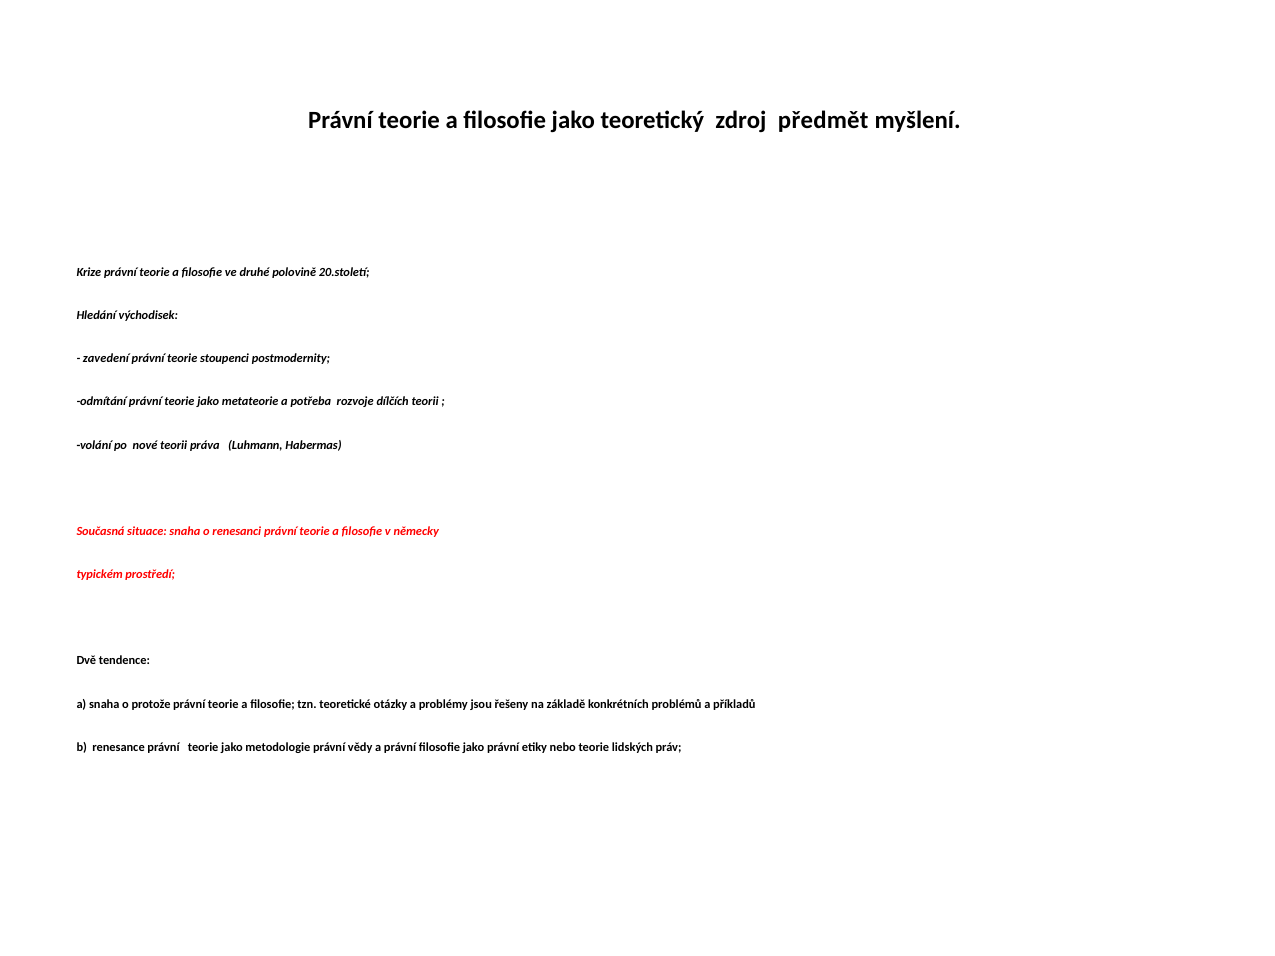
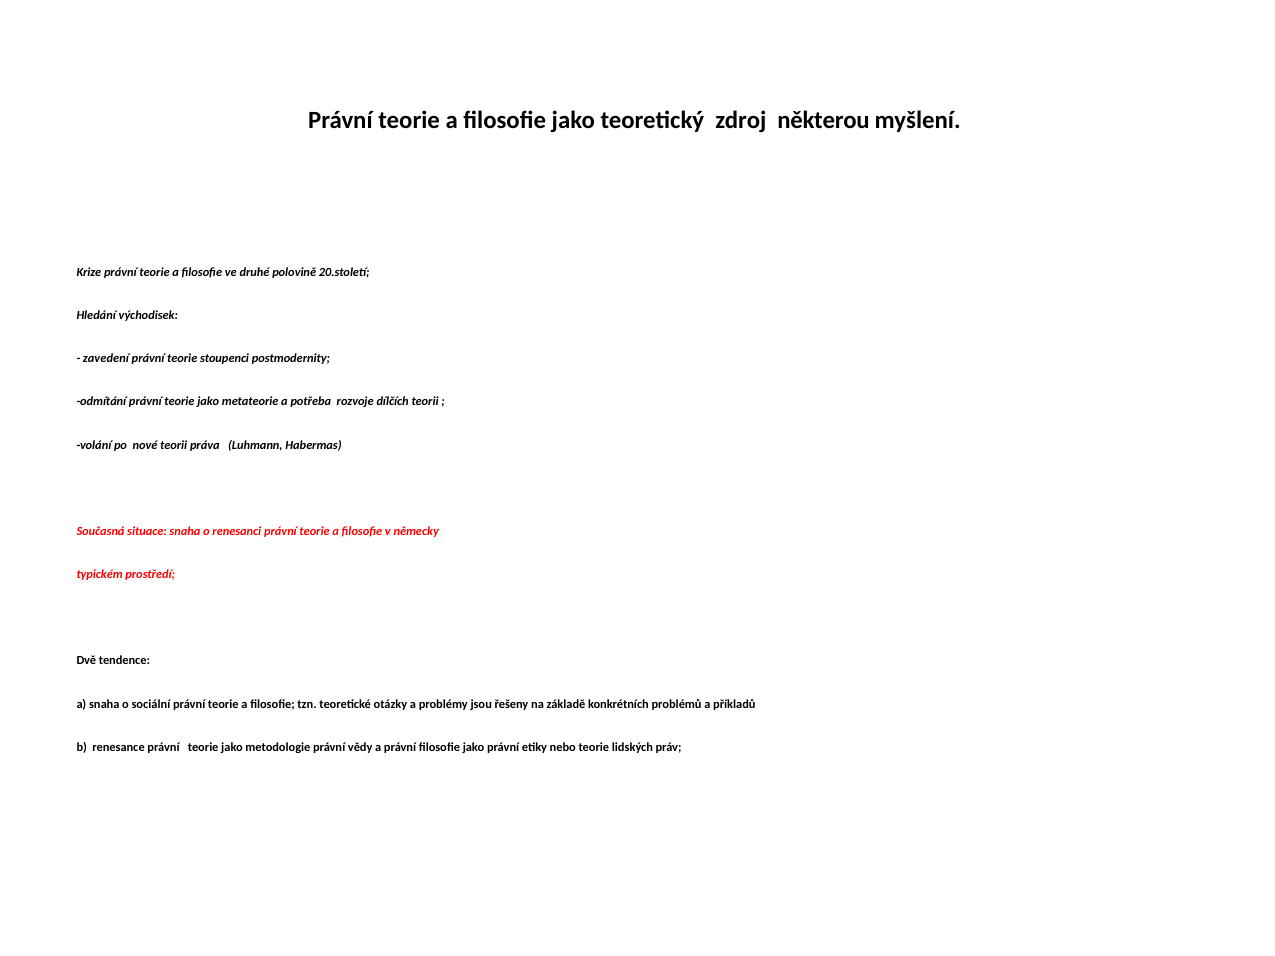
předmět: předmět -> některou
protože: protože -> sociální
